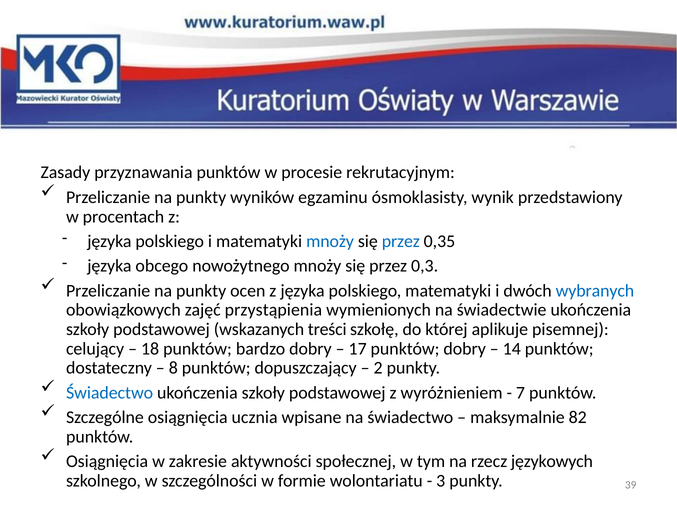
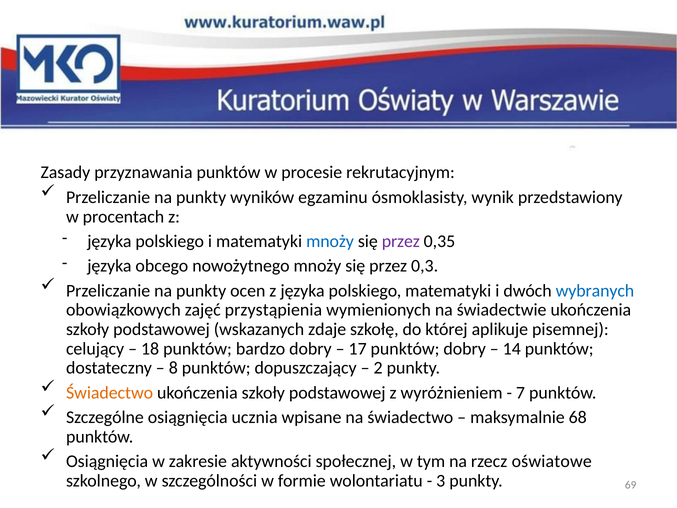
przez at (401, 241) colour: blue -> purple
treści: treści -> zdaje
Świadectwo at (110, 393) colour: blue -> orange
82: 82 -> 68
językowych: językowych -> oświatowe
39: 39 -> 69
